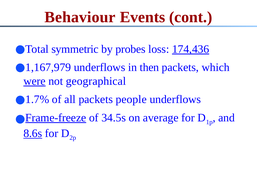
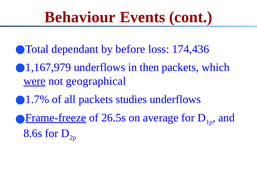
symmetric: symmetric -> dependant
probes: probes -> before
174,436 underline: present -> none
people: people -> studies
34.5s: 34.5s -> 26.5s
8.6s underline: present -> none
